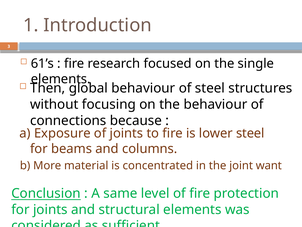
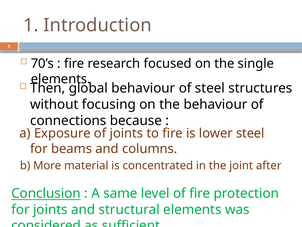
61’s: 61’s -> 70’s
want: want -> after
